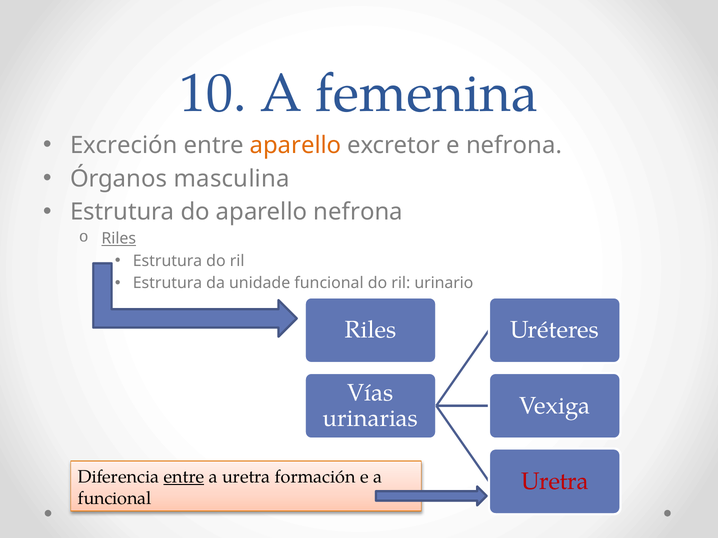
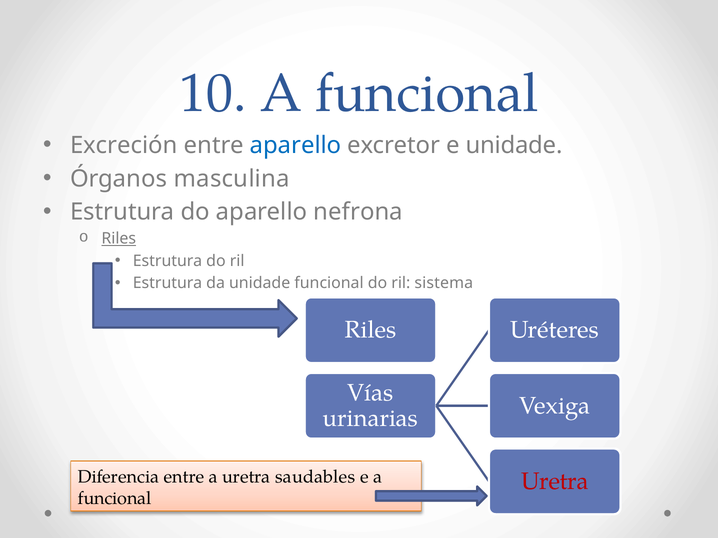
10 A femenina: femenina -> funcional
aparello at (296, 145) colour: orange -> blue
e nefrona: nefrona -> unidade
urinario: urinario -> sistema
entre at (184, 477) underline: present -> none
formación: formación -> saudables
